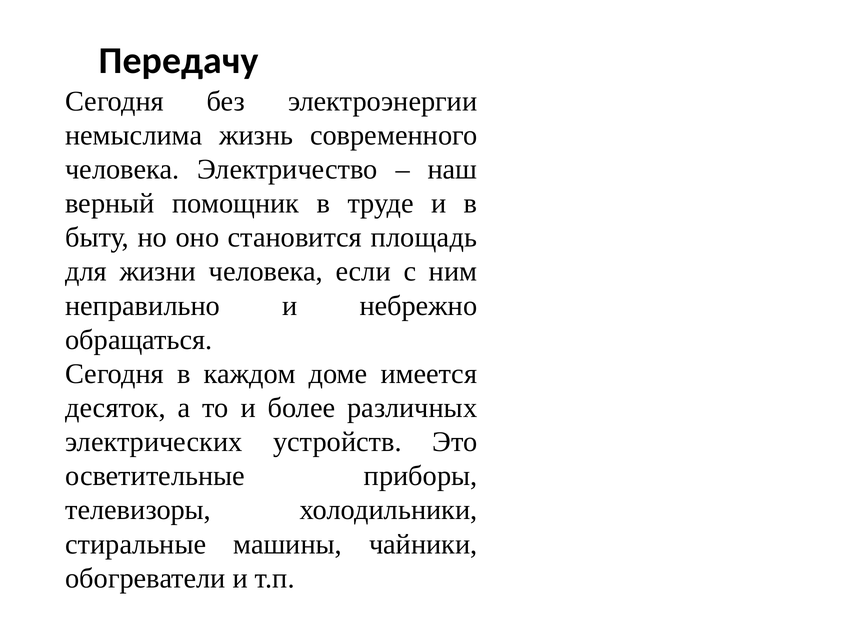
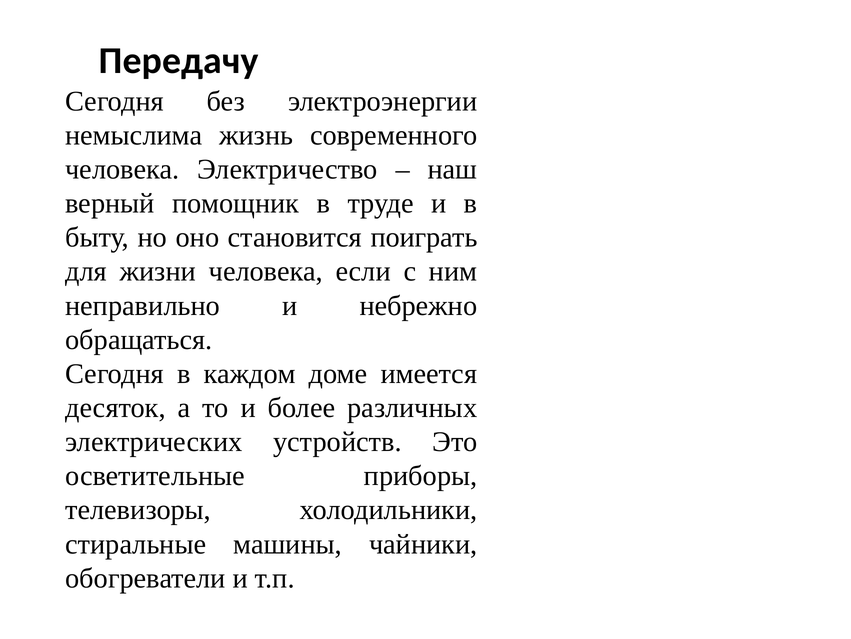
площадь: площадь -> поиграть
